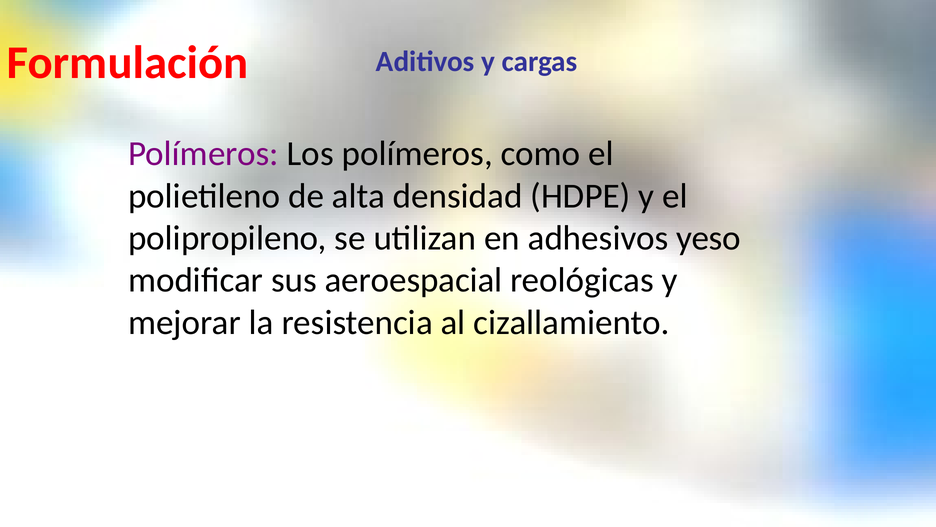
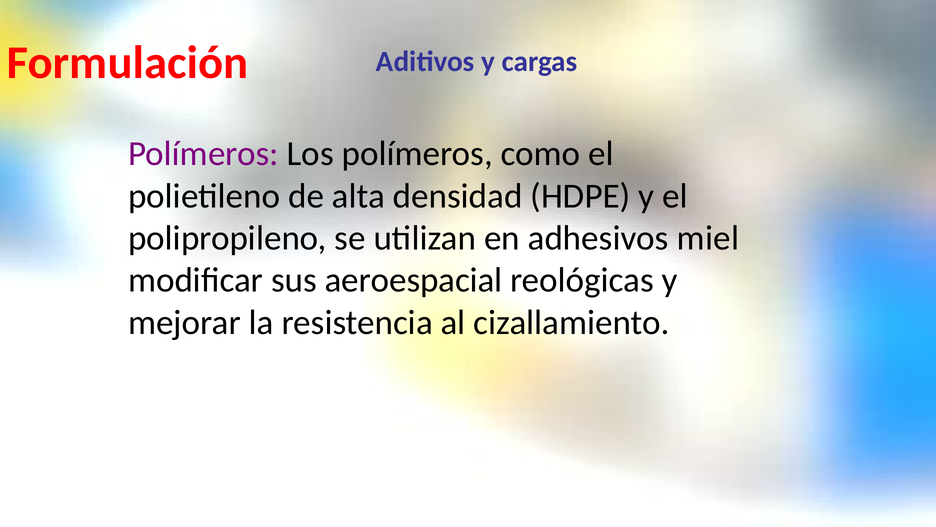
yeso: yeso -> miel
